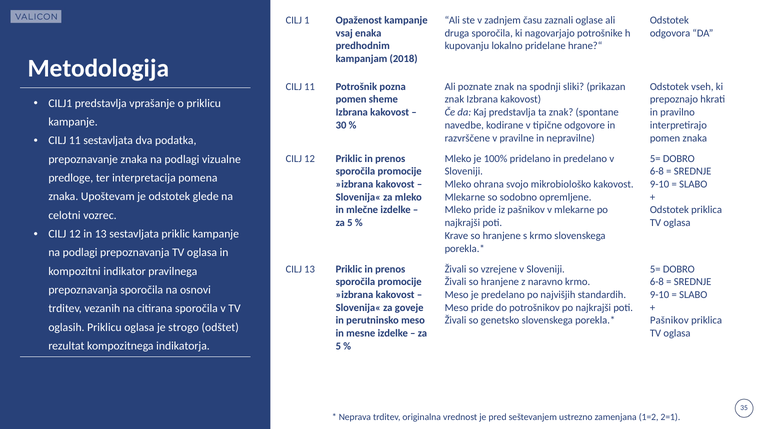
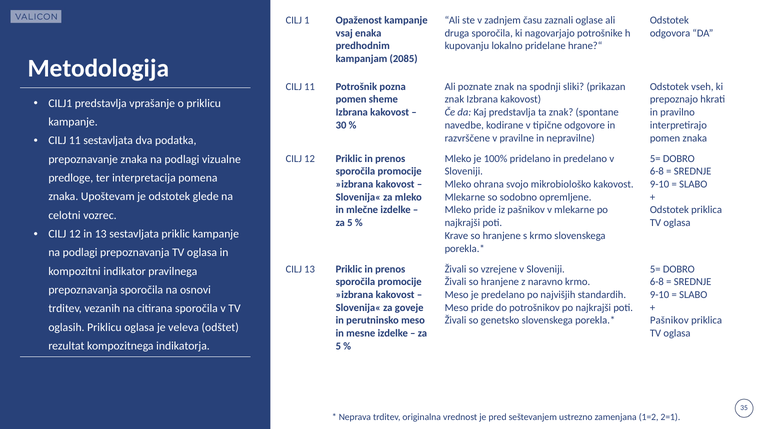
2018: 2018 -> 2085
strogo: strogo -> veleva
